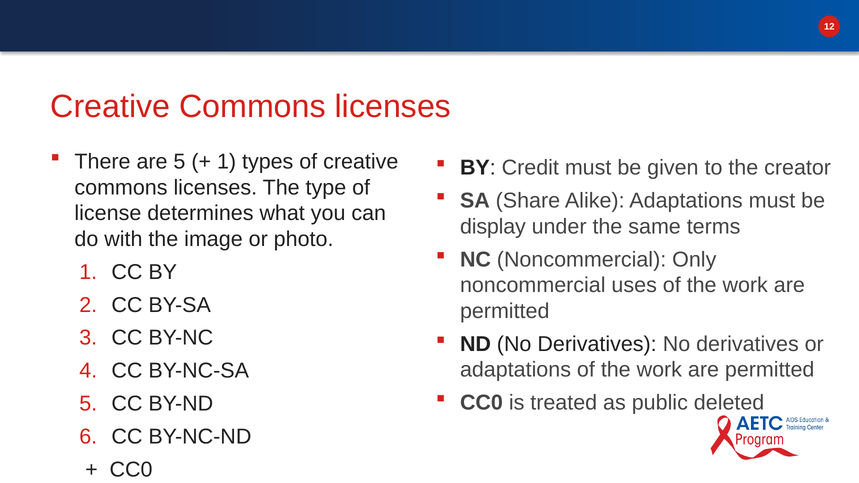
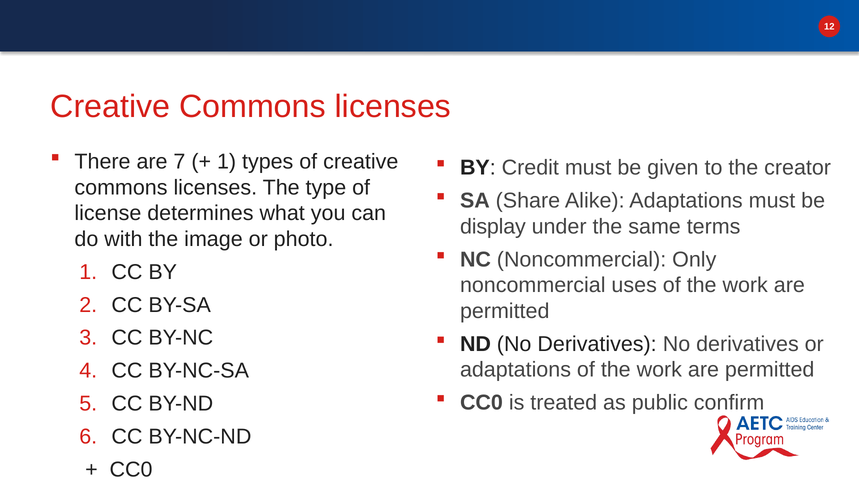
are 5: 5 -> 7
deleted: deleted -> confirm
